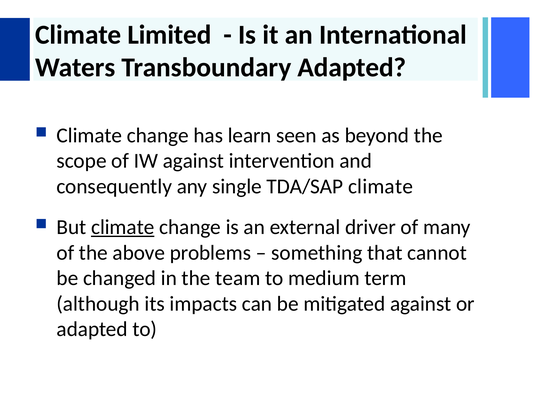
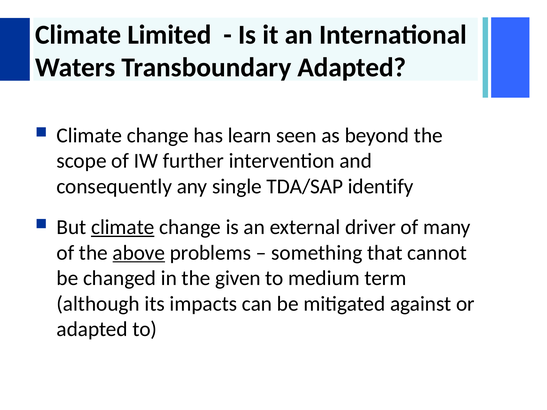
IW against: against -> further
TDA/SAP climate: climate -> identify
above underline: none -> present
team: team -> given
